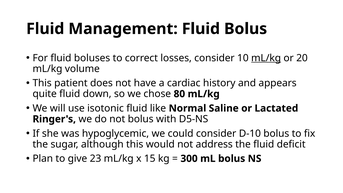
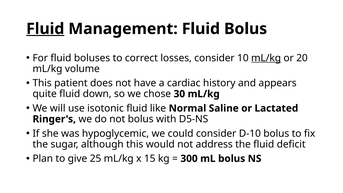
Fluid at (45, 29) underline: none -> present
80: 80 -> 30
23: 23 -> 25
